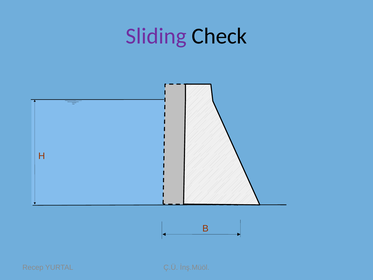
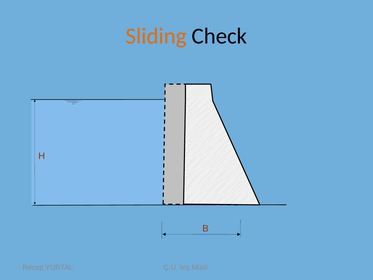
Sliding colour: purple -> orange
